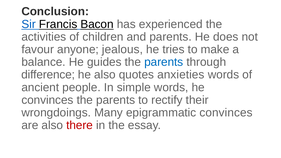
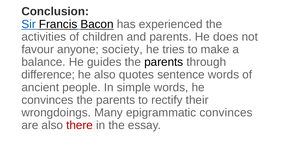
jealous: jealous -> society
parents at (164, 62) colour: blue -> black
anxieties: anxieties -> sentence
